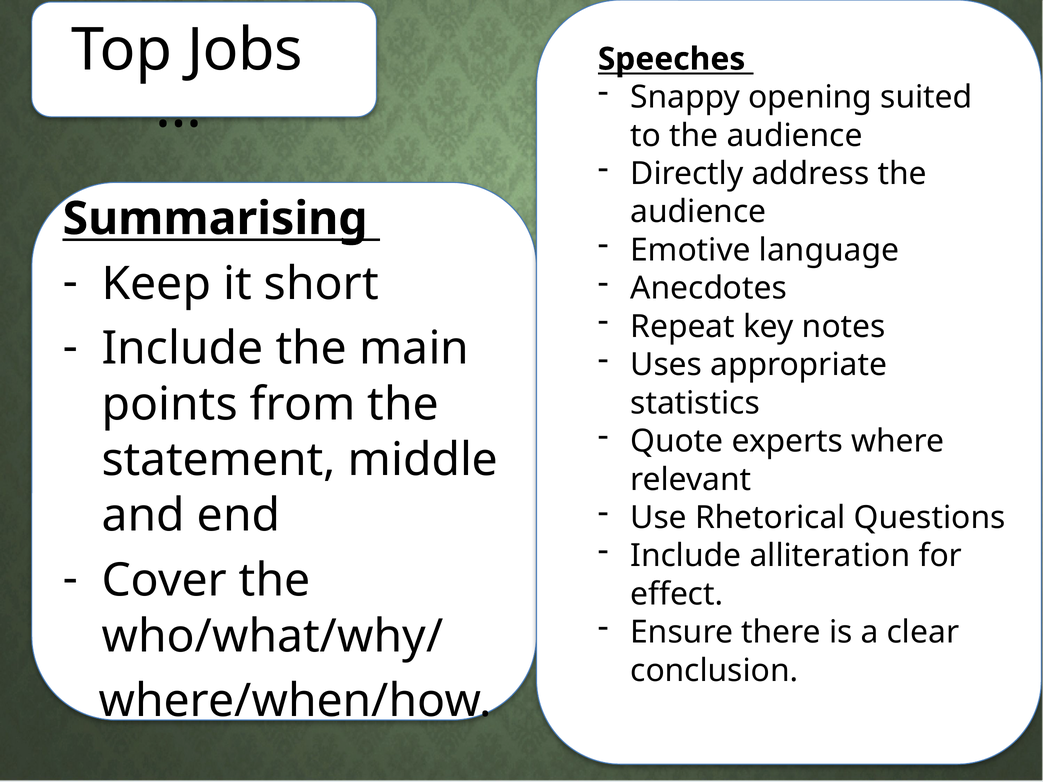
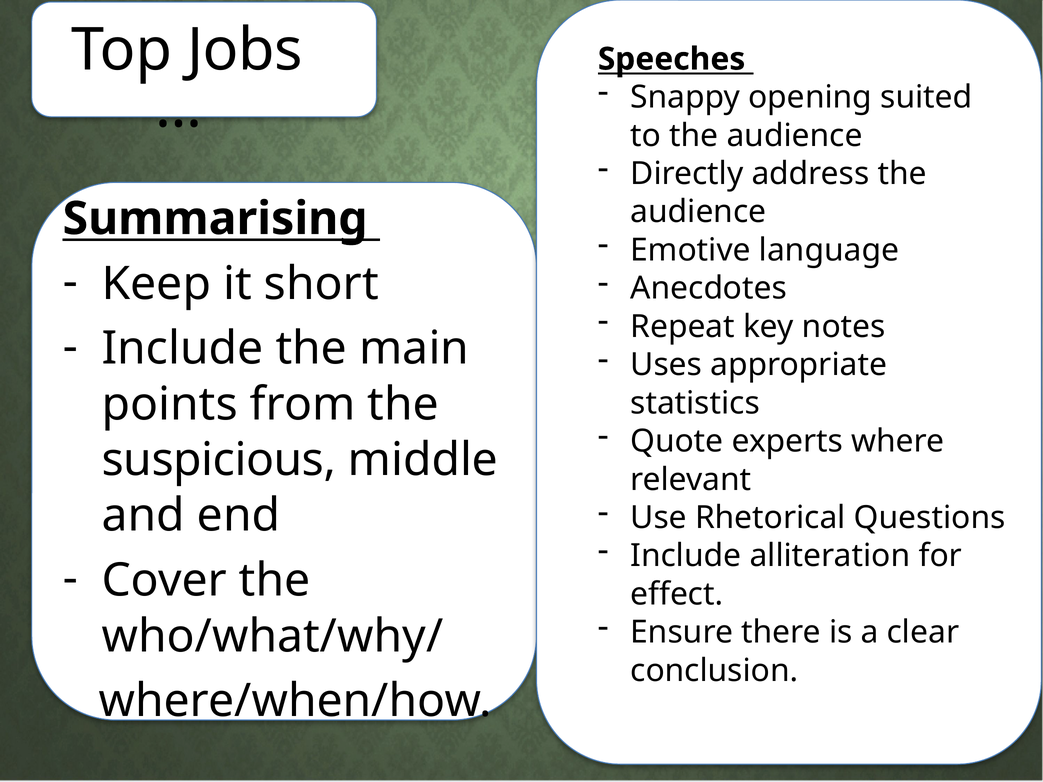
statement: statement -> suspicious
